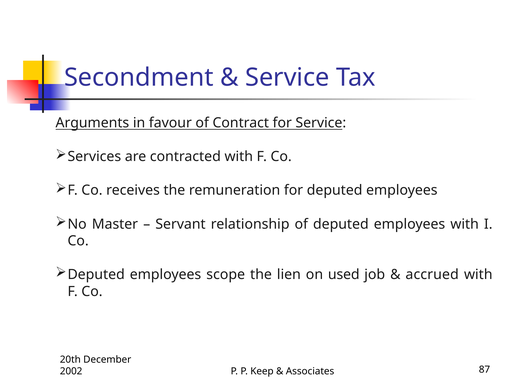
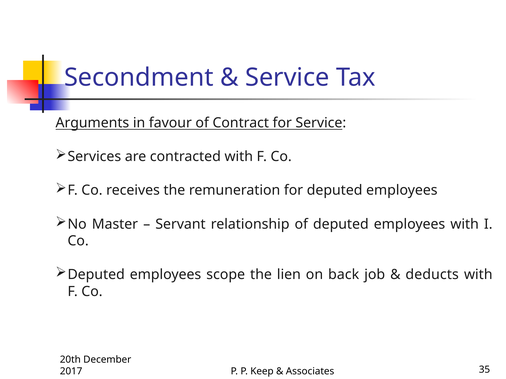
used: used -> back
accrued: accrued -> deducts
2002: 2002 -> 2017
87: 87 -> 35
